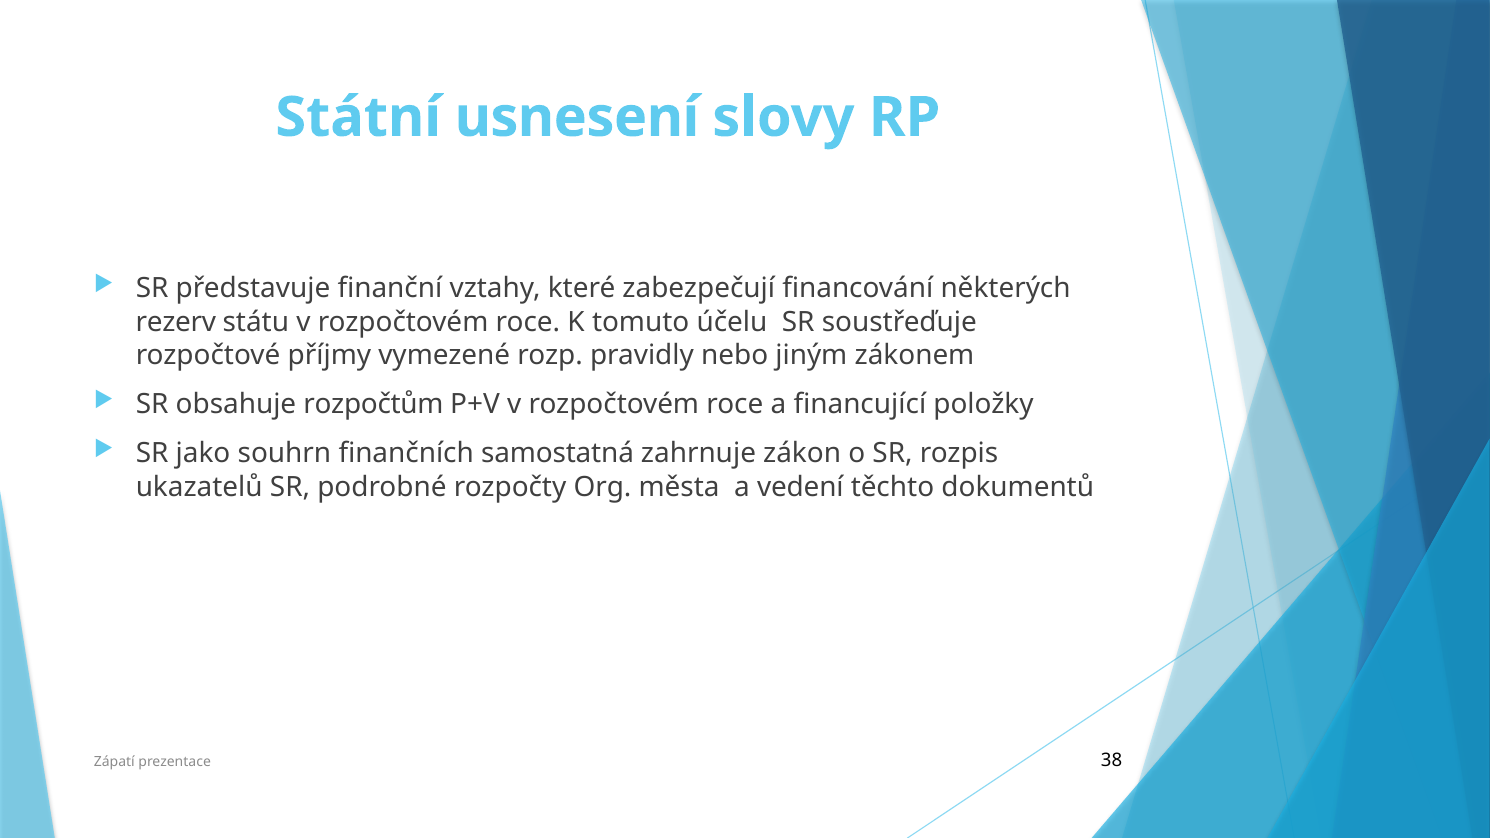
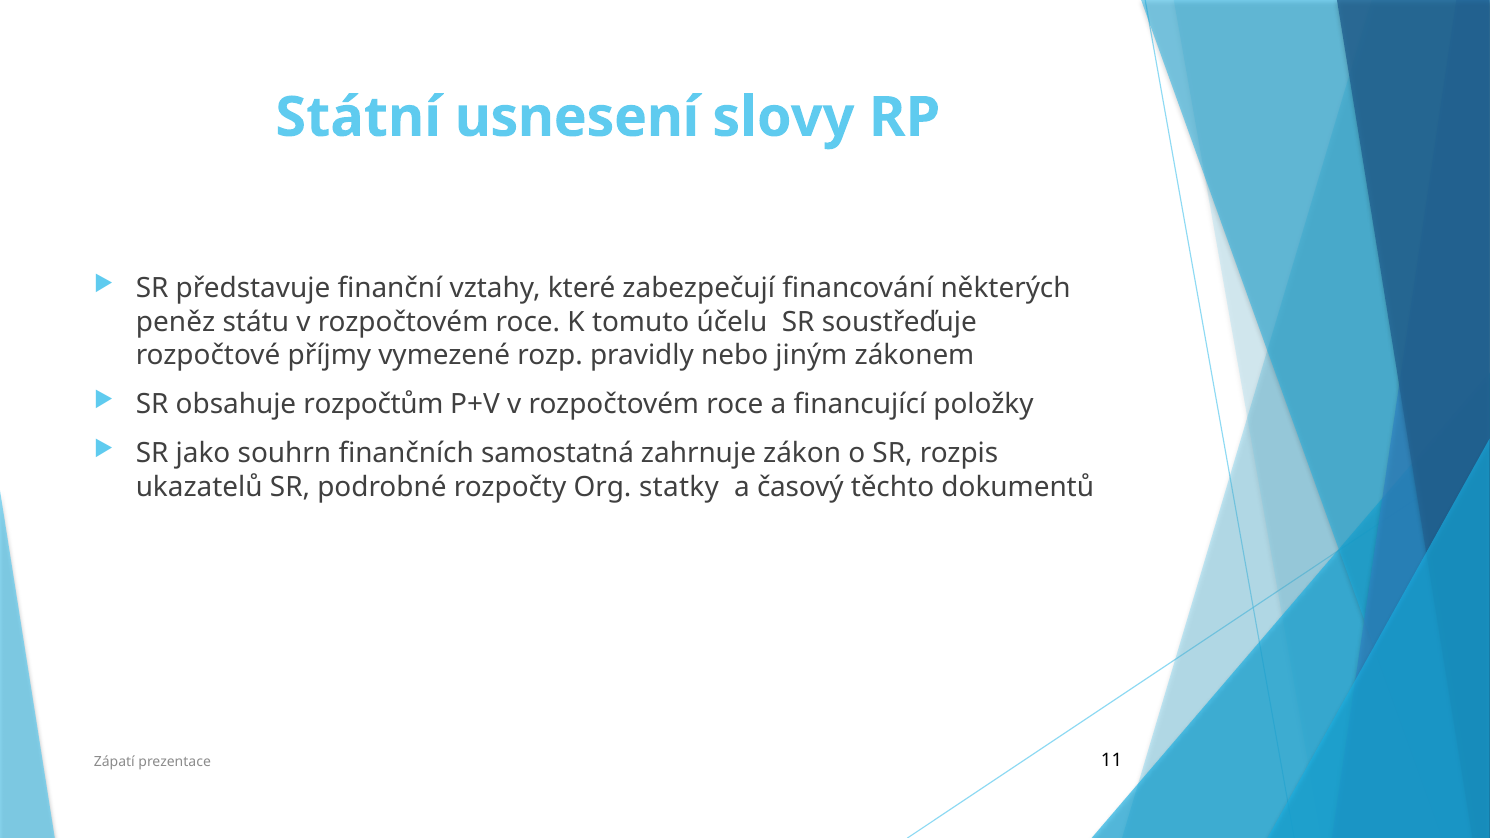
rezerv: rezerv -> peněz
města: města -> statky
vedení: vedení -> časový
38: 38 -> 11
